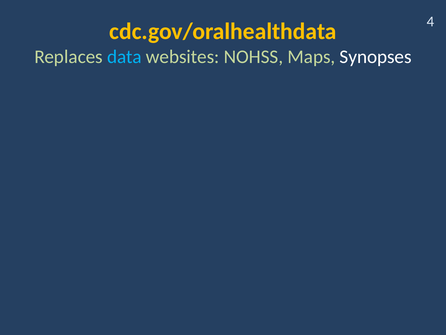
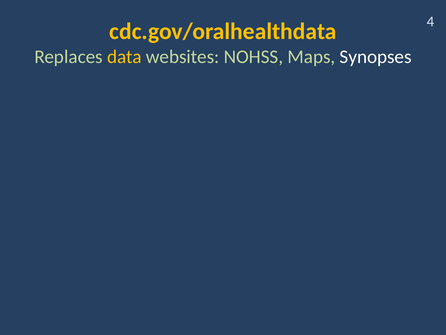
data colour: light blue -> yellow
